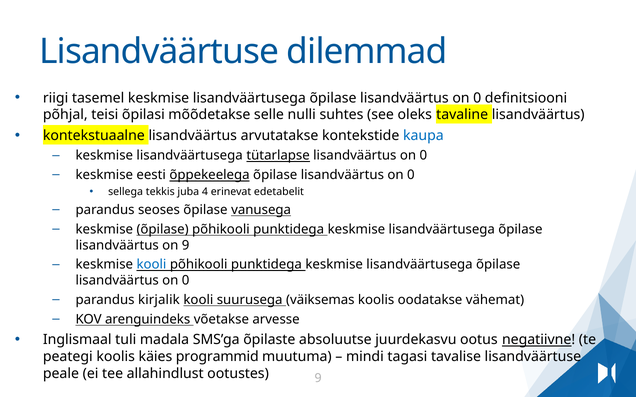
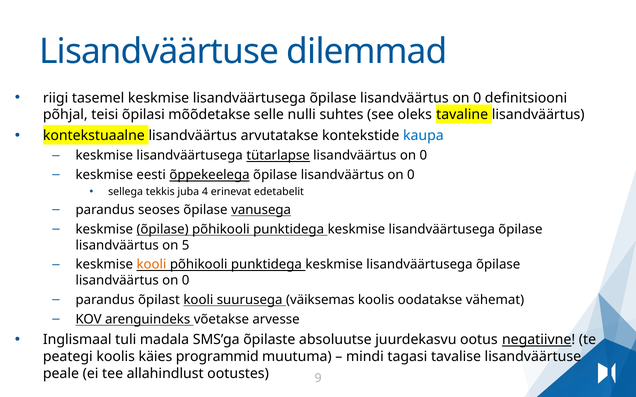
on 9: 9 -> 5
kooli at (151, 265) colour: blue -> orange
kirjalik: kirjalik -> õpilast
